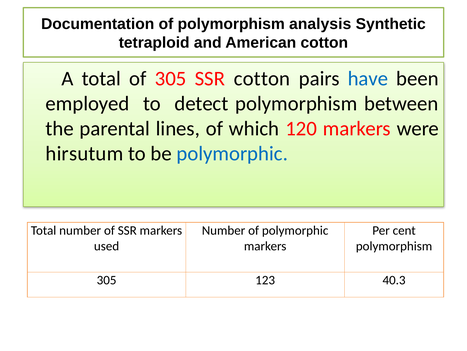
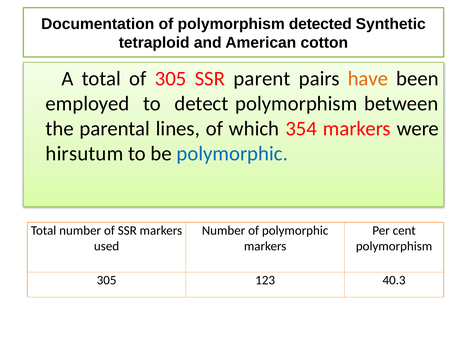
analysis: analysis -> detected
SSR cotton: cotton -> parent
have colour: blue -> orange
120: 120 -> 354
